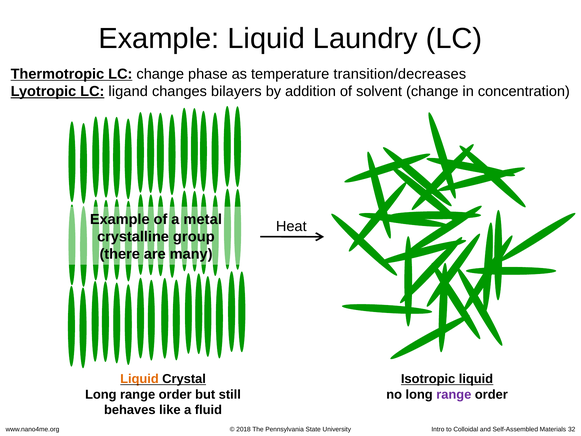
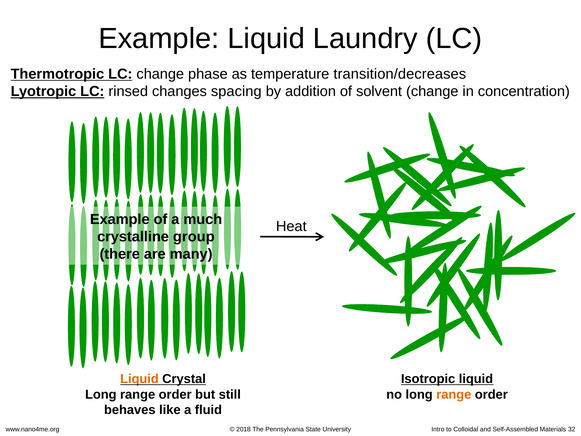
ligand: ligand -> rinsed
bilayers: bilayers -> spacing
metal: metal -> much
range at (454, 394) colour: purple -> orange
